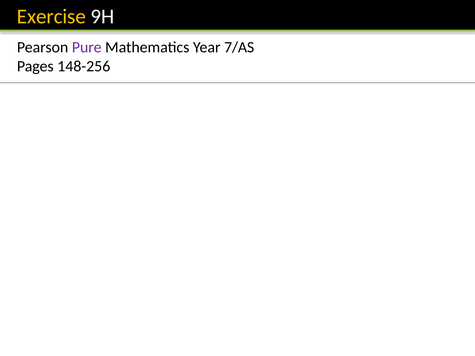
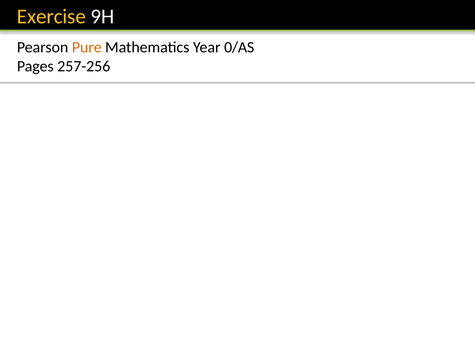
Pure colour: purple -> orange
7/AS: 7/AS -> 0/AS
148-256: 148-256 -> 257-256
